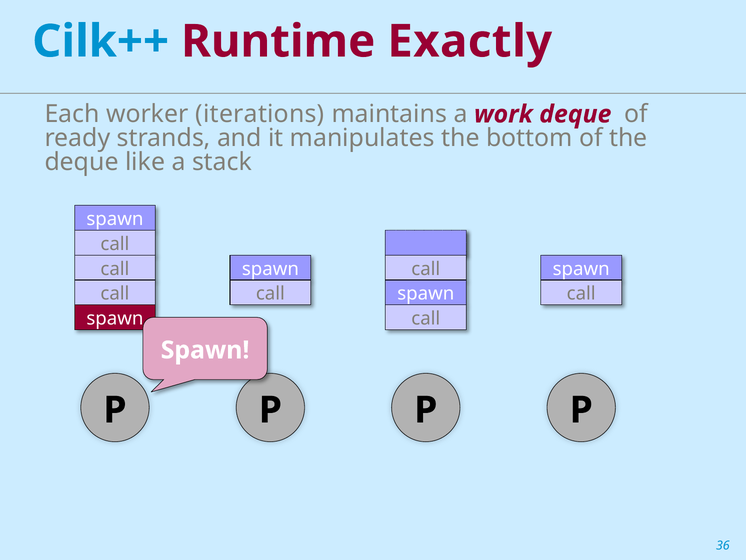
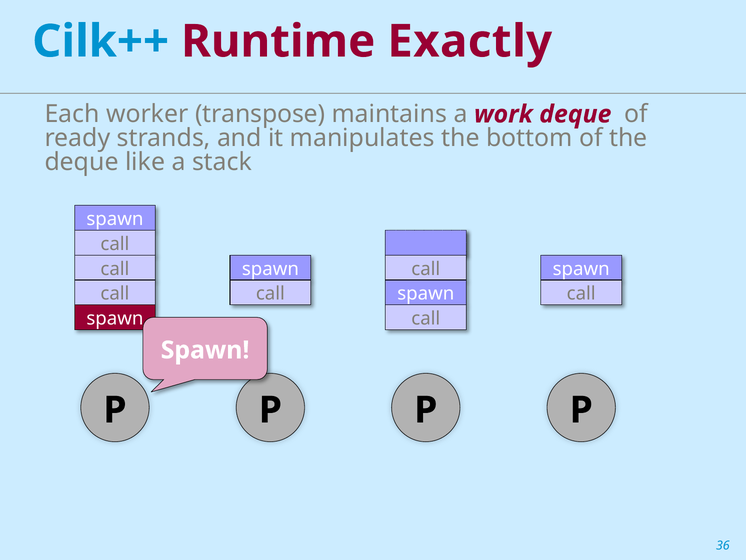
iterations: iterations -> transpose
